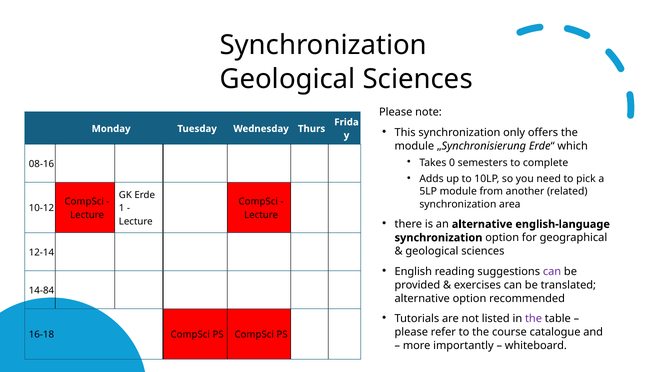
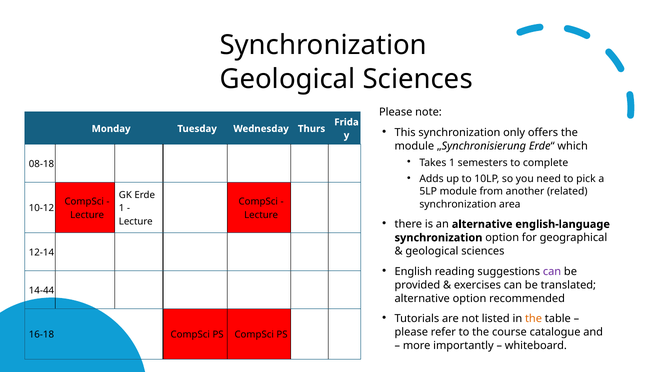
Takes 0: 0 -> 1
08-16: 08-16 -> 08-18
14-84: 14-84 -> 14-44
the at (534, 319) colour: purple -> orange
